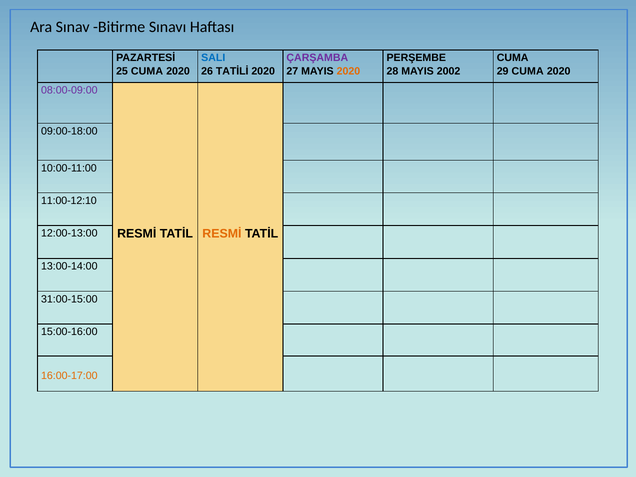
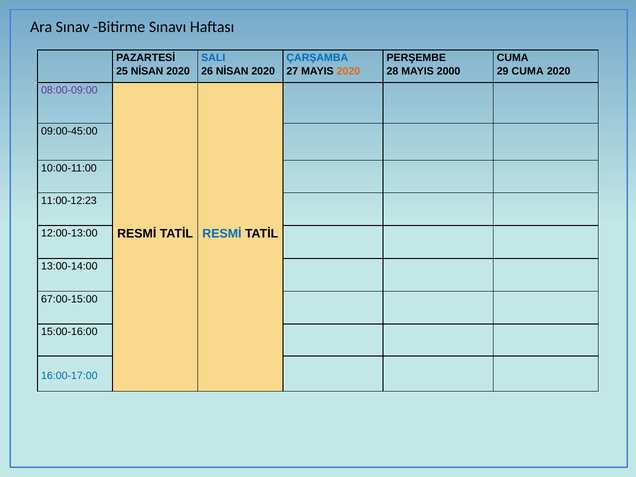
ÇARŞAMBA colour: purple -> blue
25 CUMA: CUMA -> NİSAN
26 TATİLİ: TATİLİ -> NİSAN
2002: 2002 -> 2000
09:00-18:00: 09:00-18:00 -> 09:00-45:00
11:00-12:10: 11:00-12:10 -> 11:00-12:23
RESMİ at (222, 234) colour: orange -> blue
31:00-15:00: 31:00-15:00 -> 67:00-15:00
16:00-17:00 colour: orange -> blue
